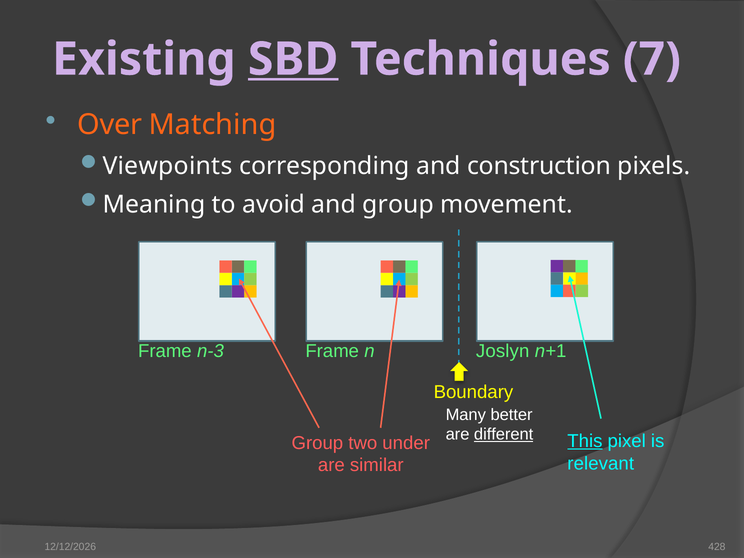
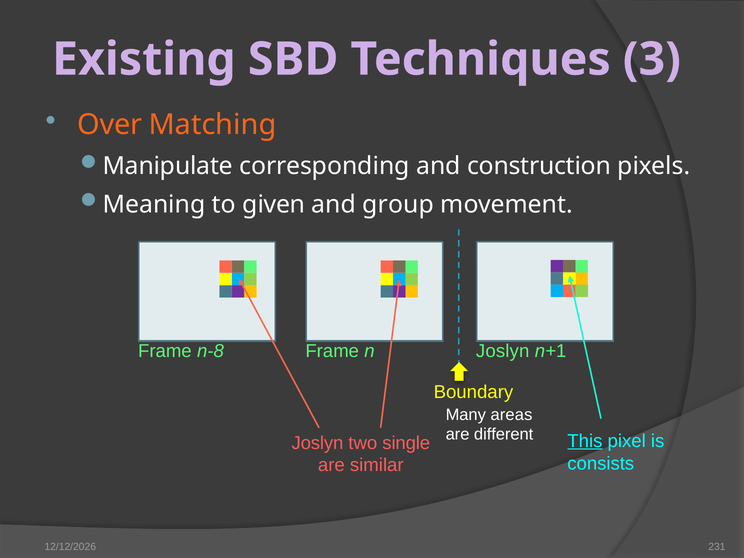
SBD underline: present -> none
7: 7 -> 3
Viewpoints: Viewpoints -> Manipulate
avoid: avoid -> given
n-3: n-3 -> n-8
better: better -> areas
different underline: present -> none
Group at (317, 443): Group -> Joslyn
under: under -> single
relevant: relevant -> consists
428: 428 -> 231
